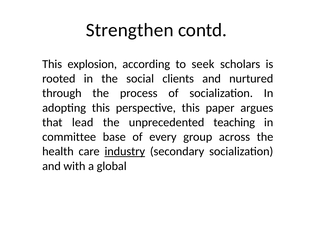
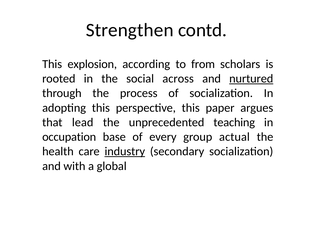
seek: seek -> from
clients: clients -> across
nurtured underline: none -> present
committee: committee -> occupation
across: across -> actual
